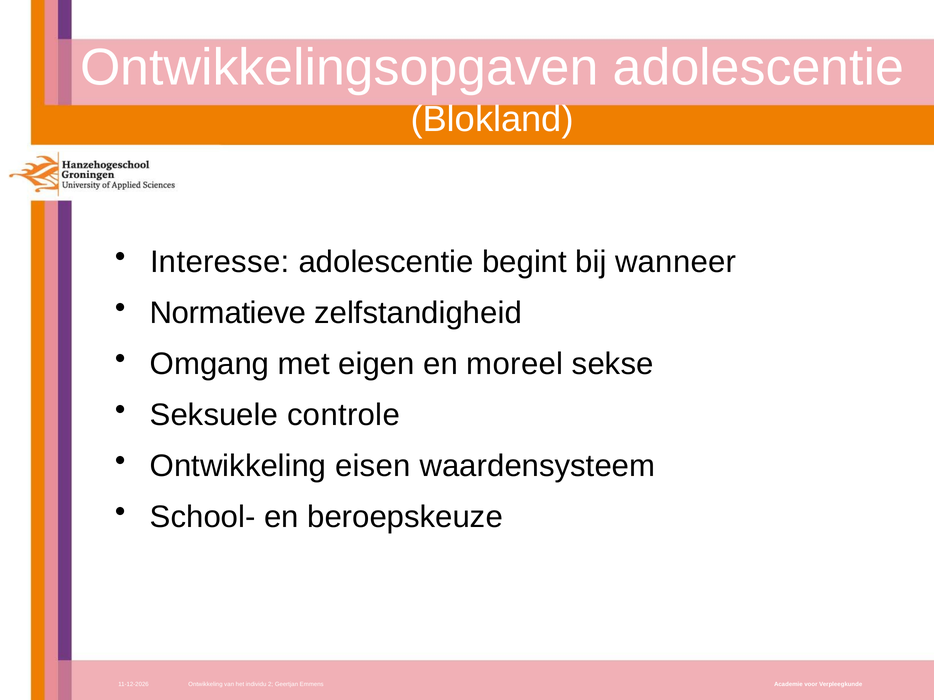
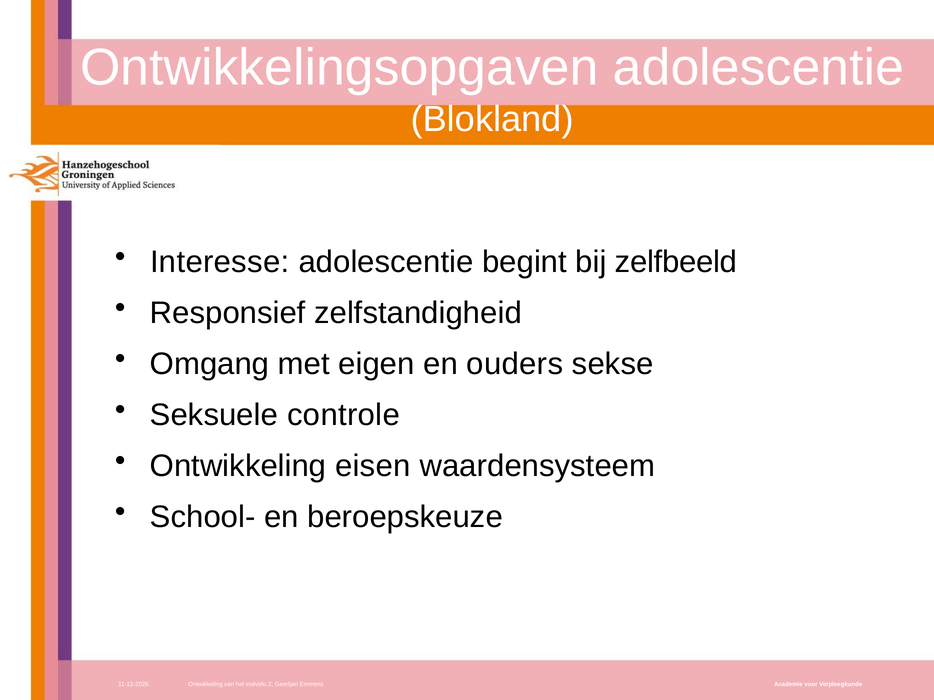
wanneer: wanneer -> zelfbeeld
Normatieve: Normatieve -> Responsief
moreel: moreel -> ouders
